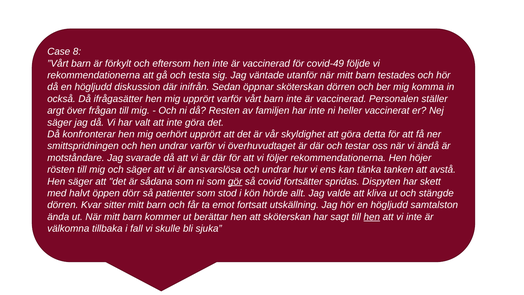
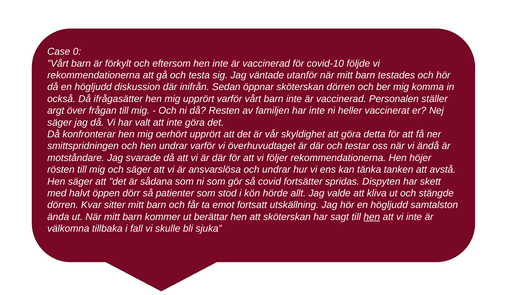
8: 8 -> 0
covid-49: covid-49 -> covid-10
gör underline: present -> none
